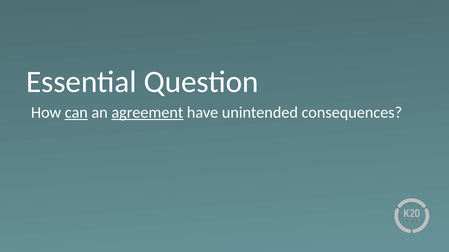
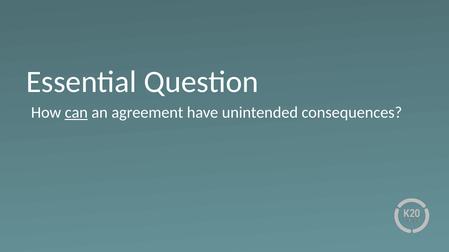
agreement underline: present -> none
